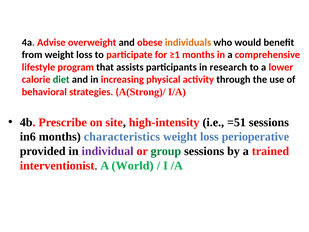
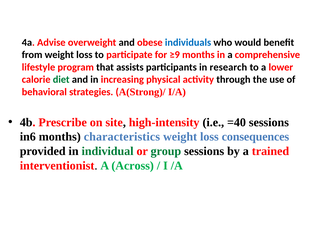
individuals colour: orange -> blue
≥1: ≥1 -> ≥9
=51: =51 -> =40
perioperative: perioperative -> consequences
individual colour: purple -> green
World: World -> Across
